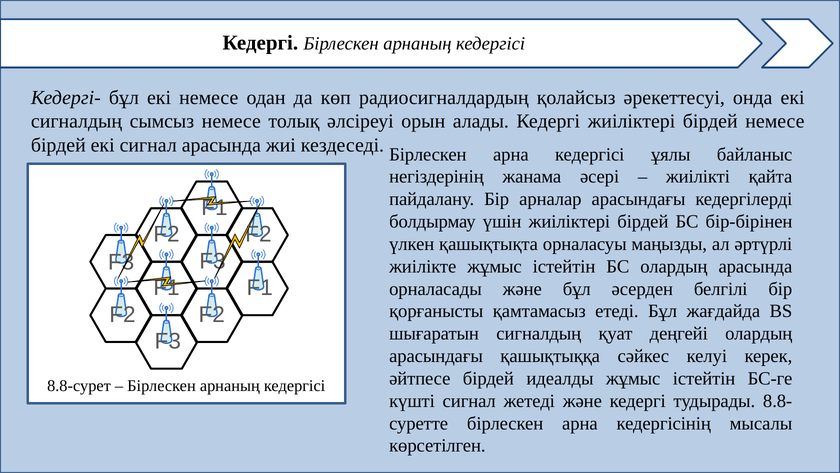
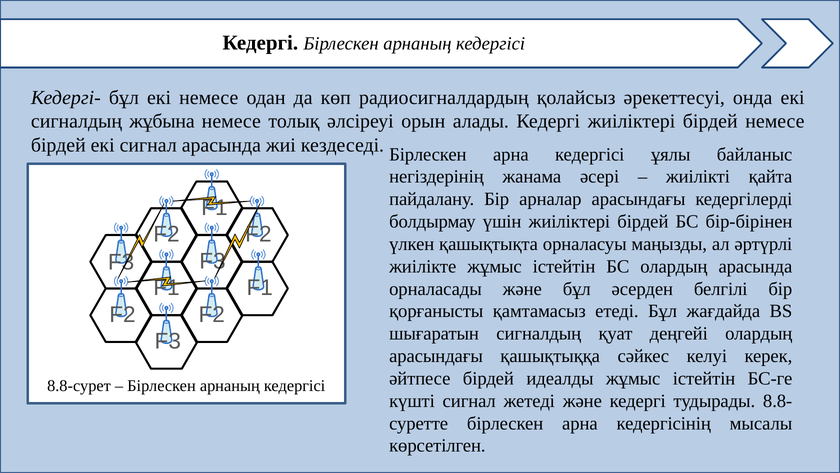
сымсыз: сымсыз -> жұбына
